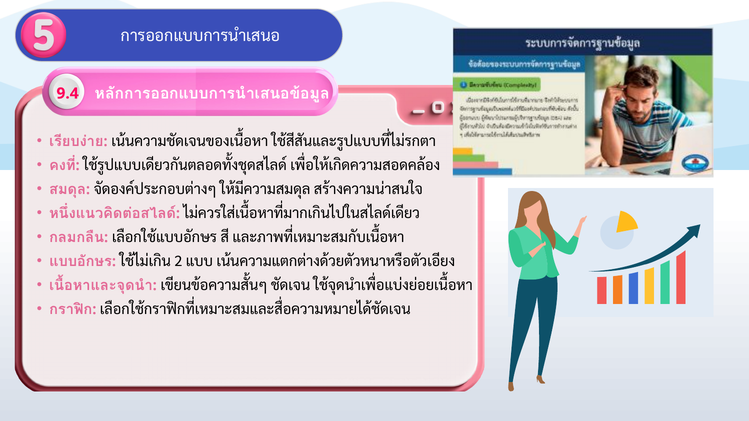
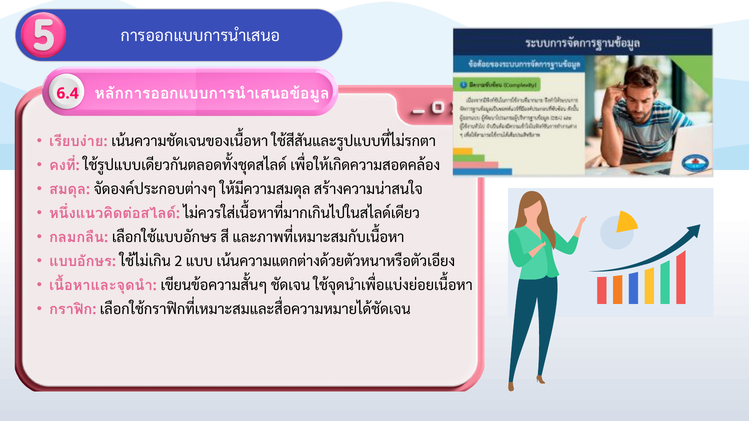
9.4: 9.4 -> 6.4
